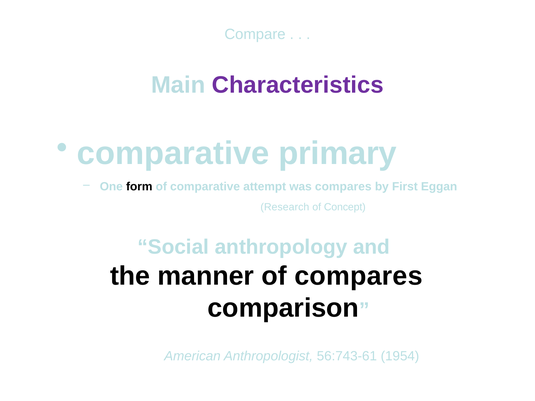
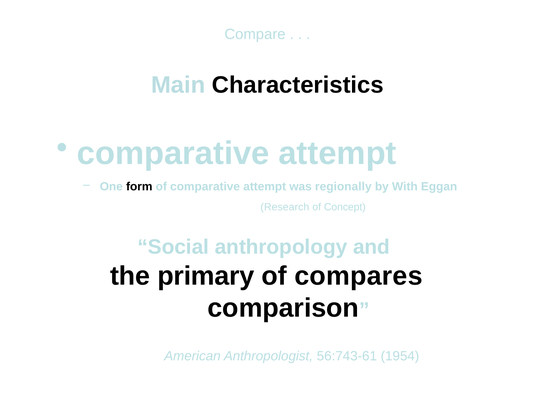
Characteristics colour: purple -> black
primary at (338, 153): primary -> attempt
was compares: compares -> regionally
First: First -> With
manner: manner -> primary
